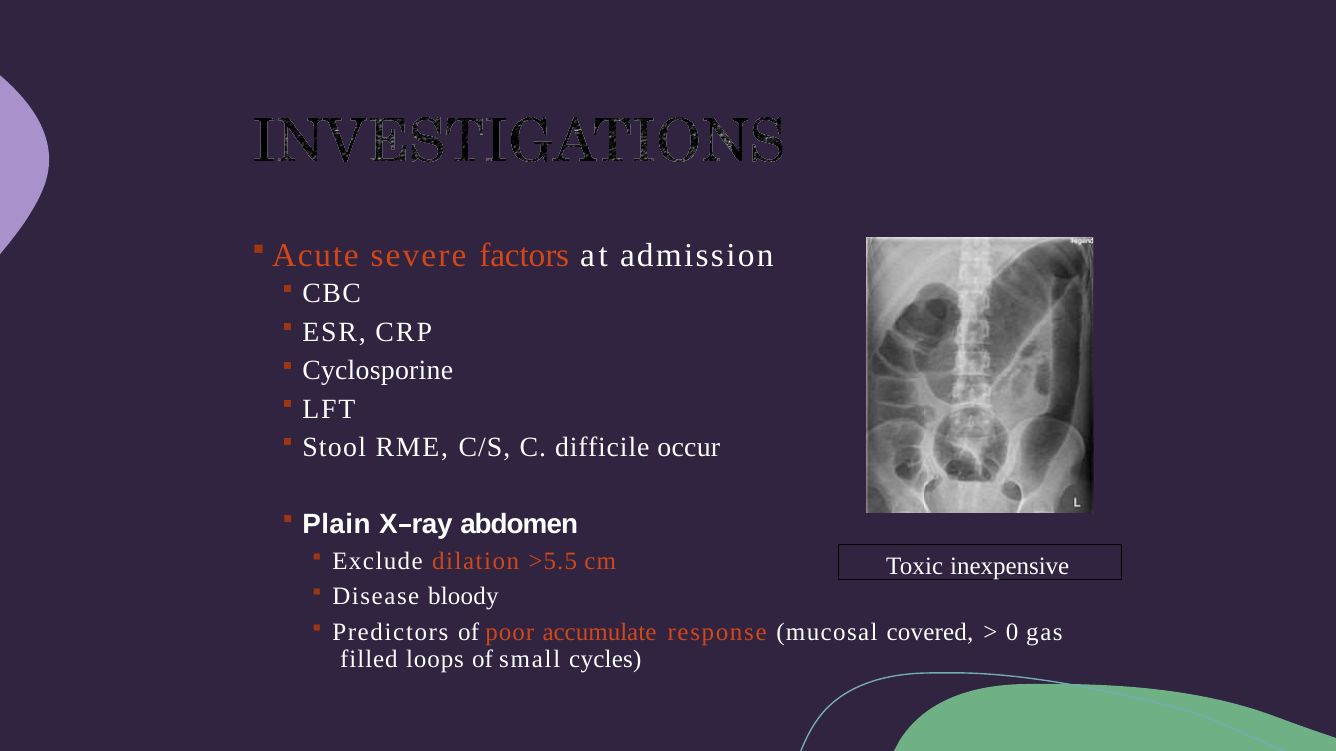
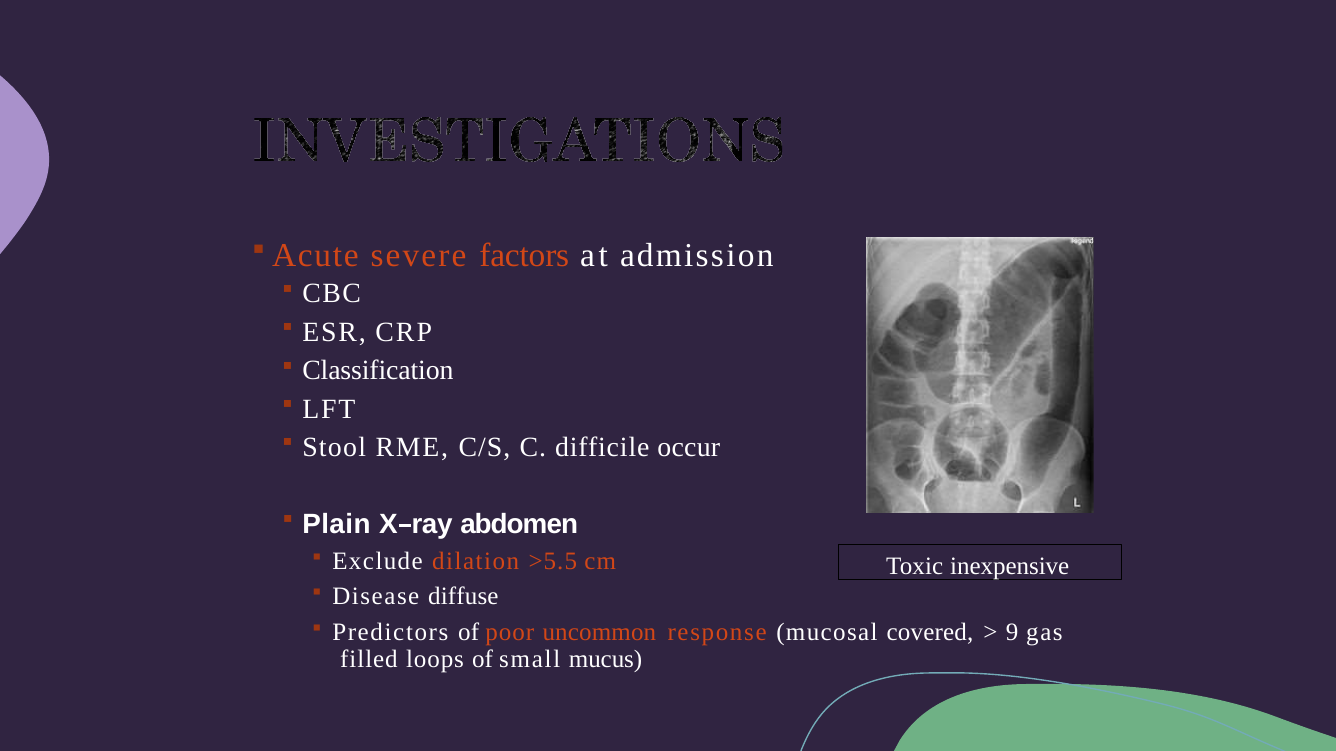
Cyclosporine: Cyclosporine -> Classification
bloody: bloody -> diffuse
accumulate: accumulate -> uncommon
0: 0 -> 9
cycles: cycles -> mucus
